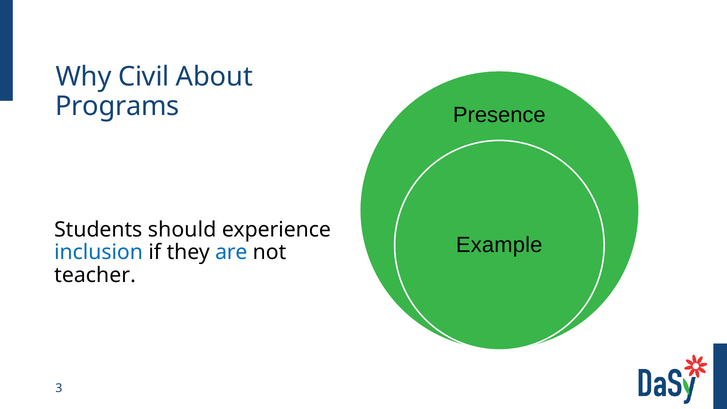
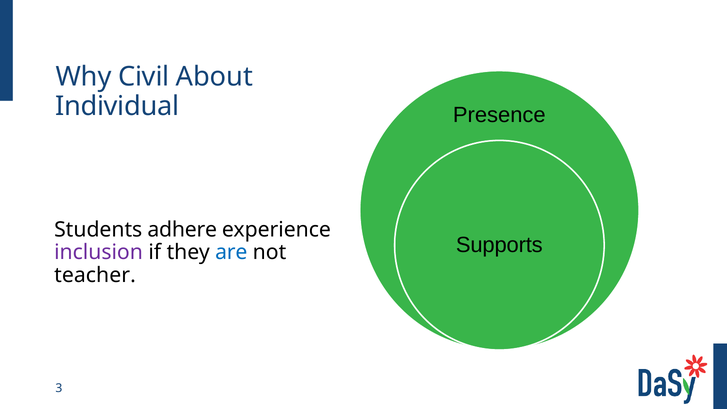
Programs: Programs -> Individual
should: should -> adhere
Example: Example -> Supports
inclusion colour: blue -> purple
